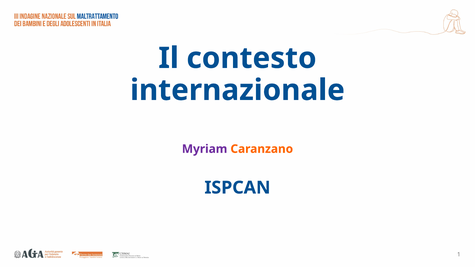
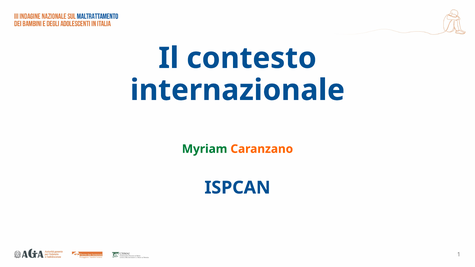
Myriam colour: purple -> green
